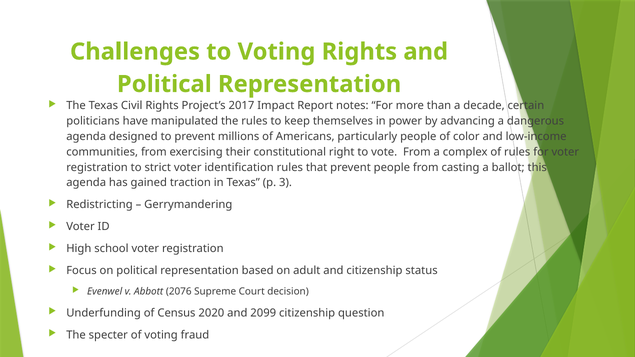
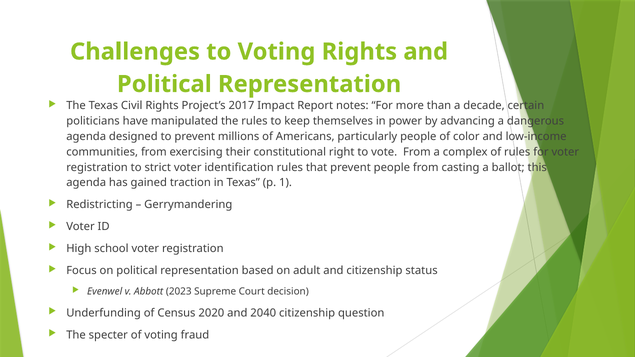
3: 3 -> 1
2076: 2076 -> 2023
2099: 2099 -> 2040
